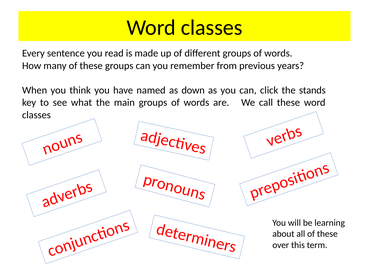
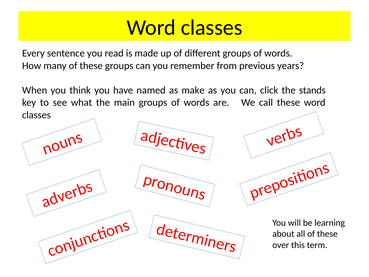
down: down -> make
